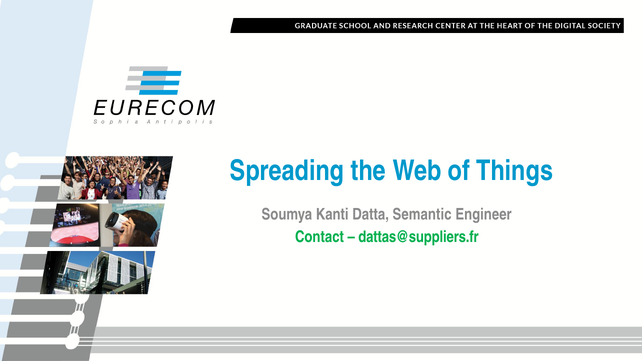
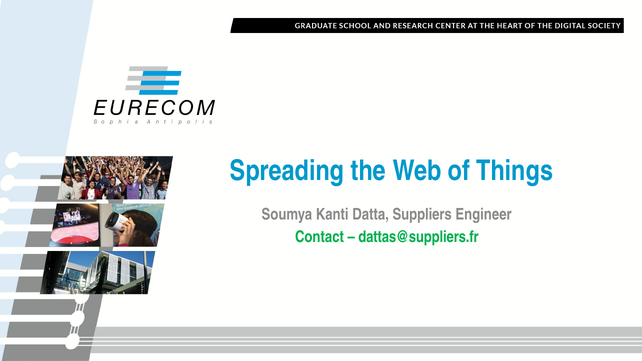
Semantic: Semantic -> Suppliers
